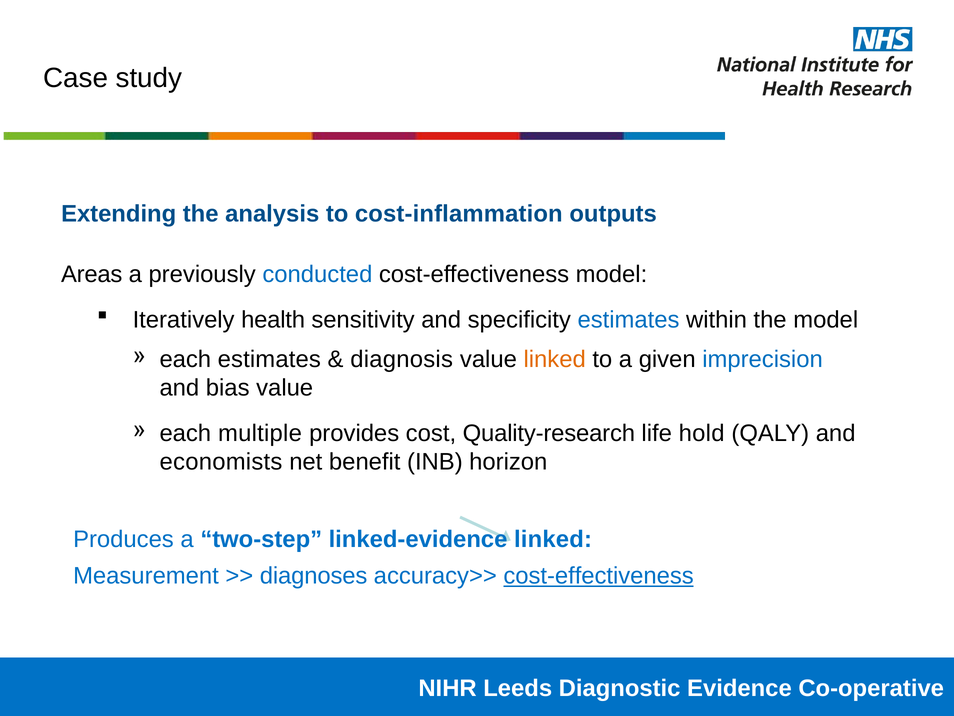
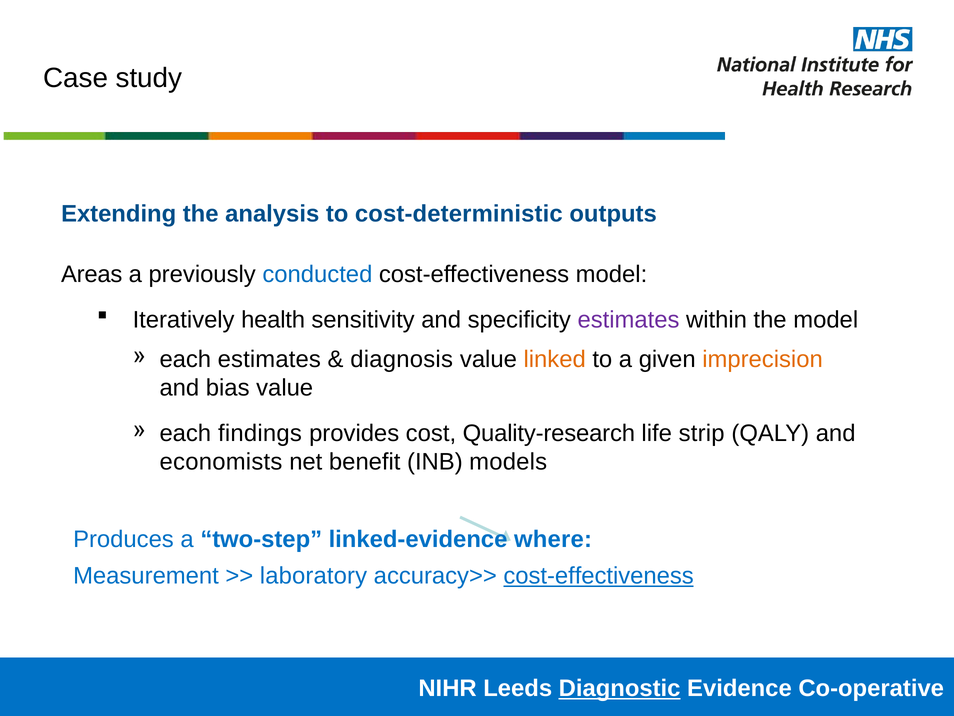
cost-inflammation: cost-inflammation -> cost-deterministic
estimates at (629, 320) colour: blue -> purple
imprecision colour: blue -> orange
multiple: multiple -> findings
hold: hold -> strip
horizon: horizon -> models
linked-evidence linked: linked -> where
diagnoses: diagnoses -> laboratory
Diagnostic underline: none -> present
